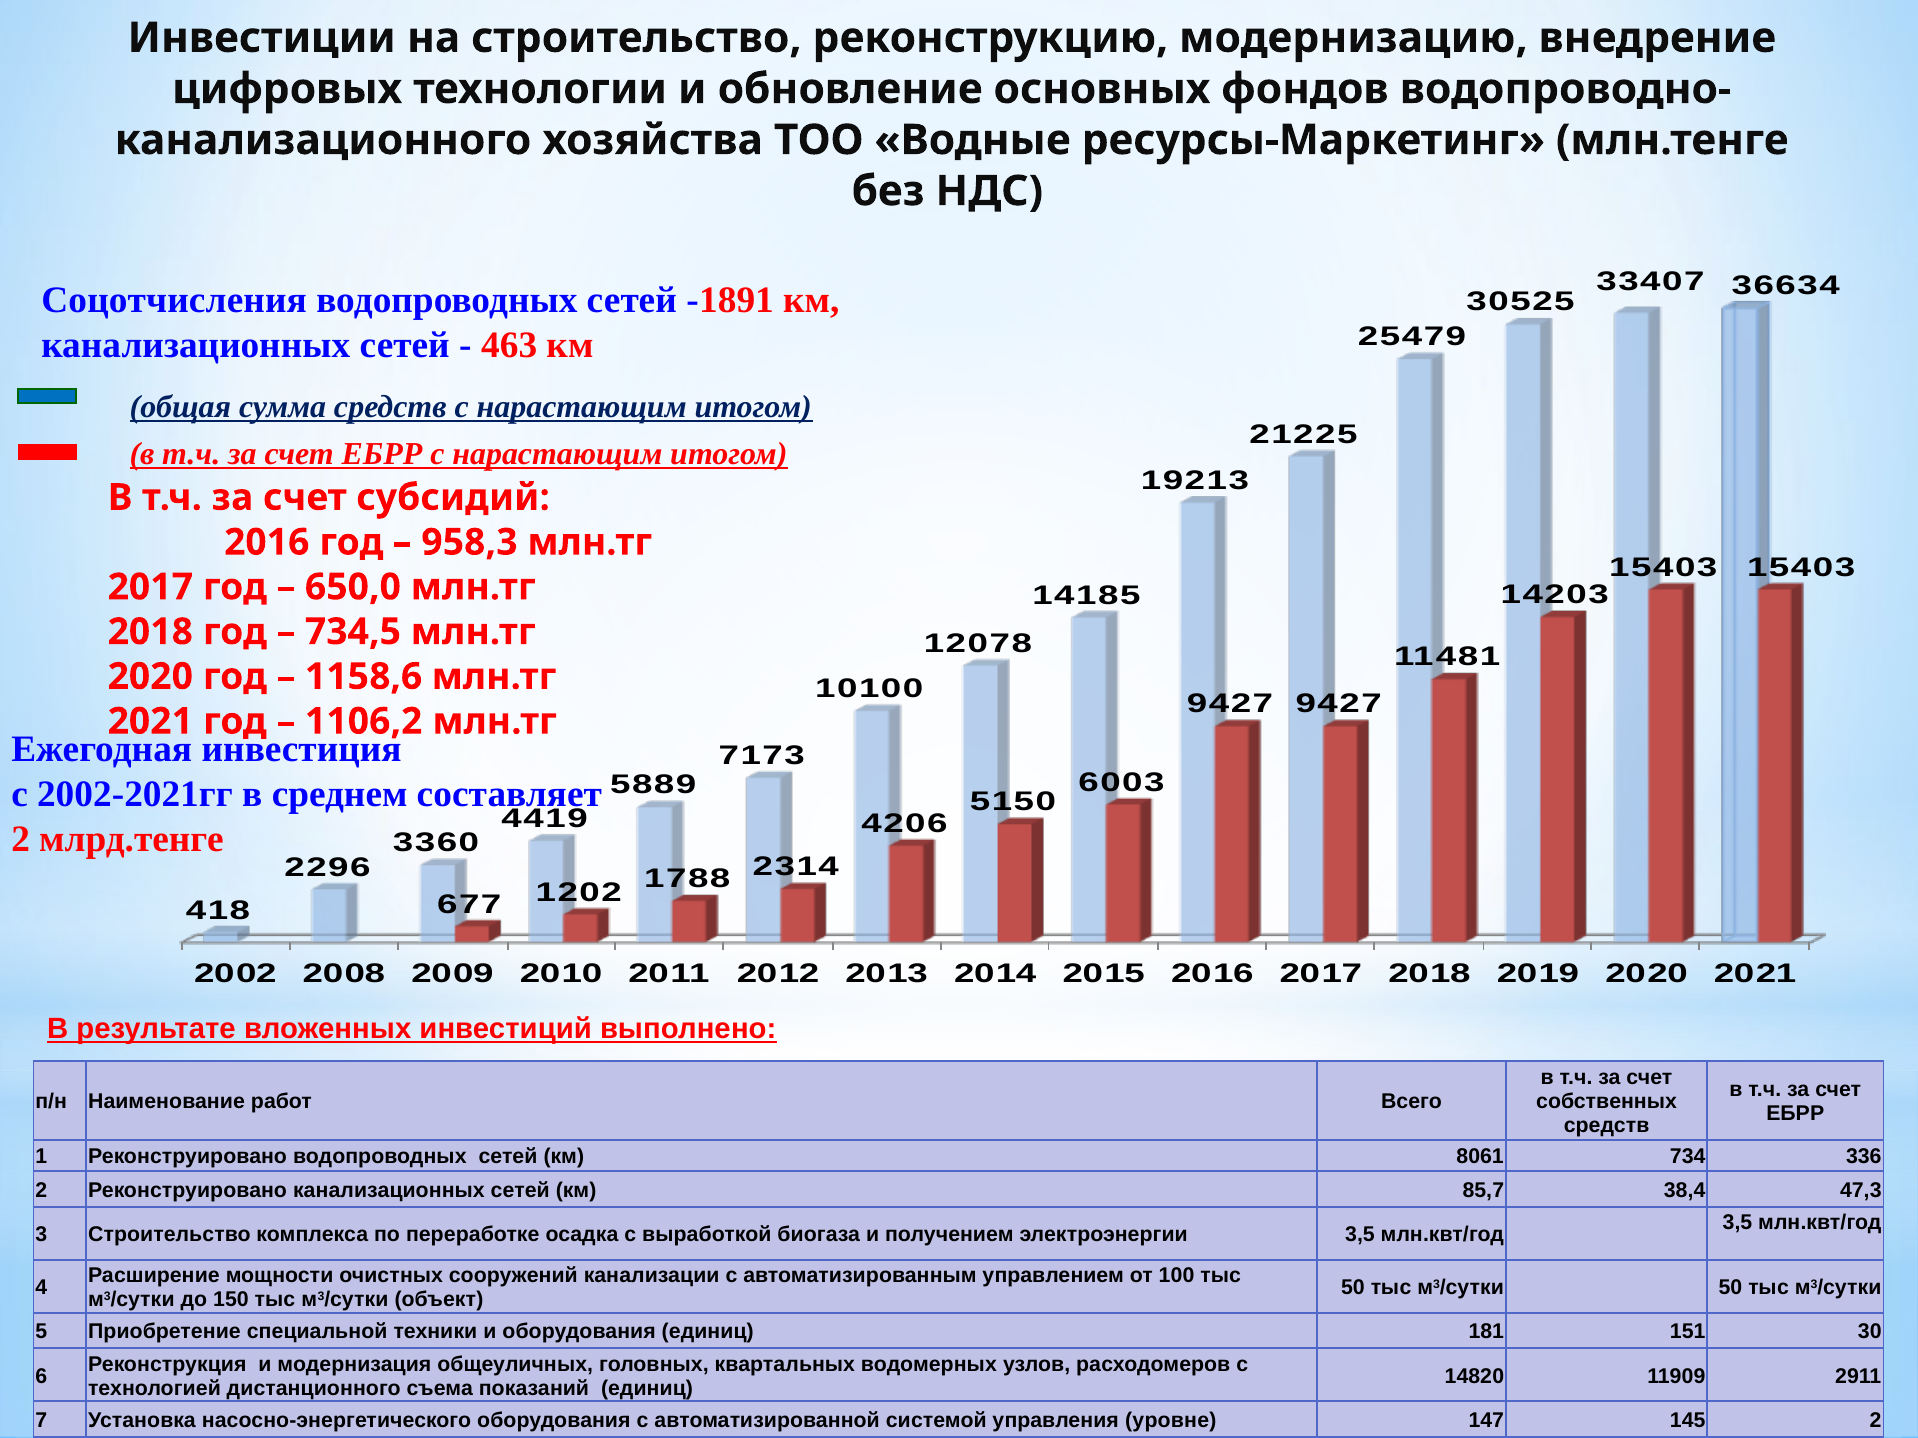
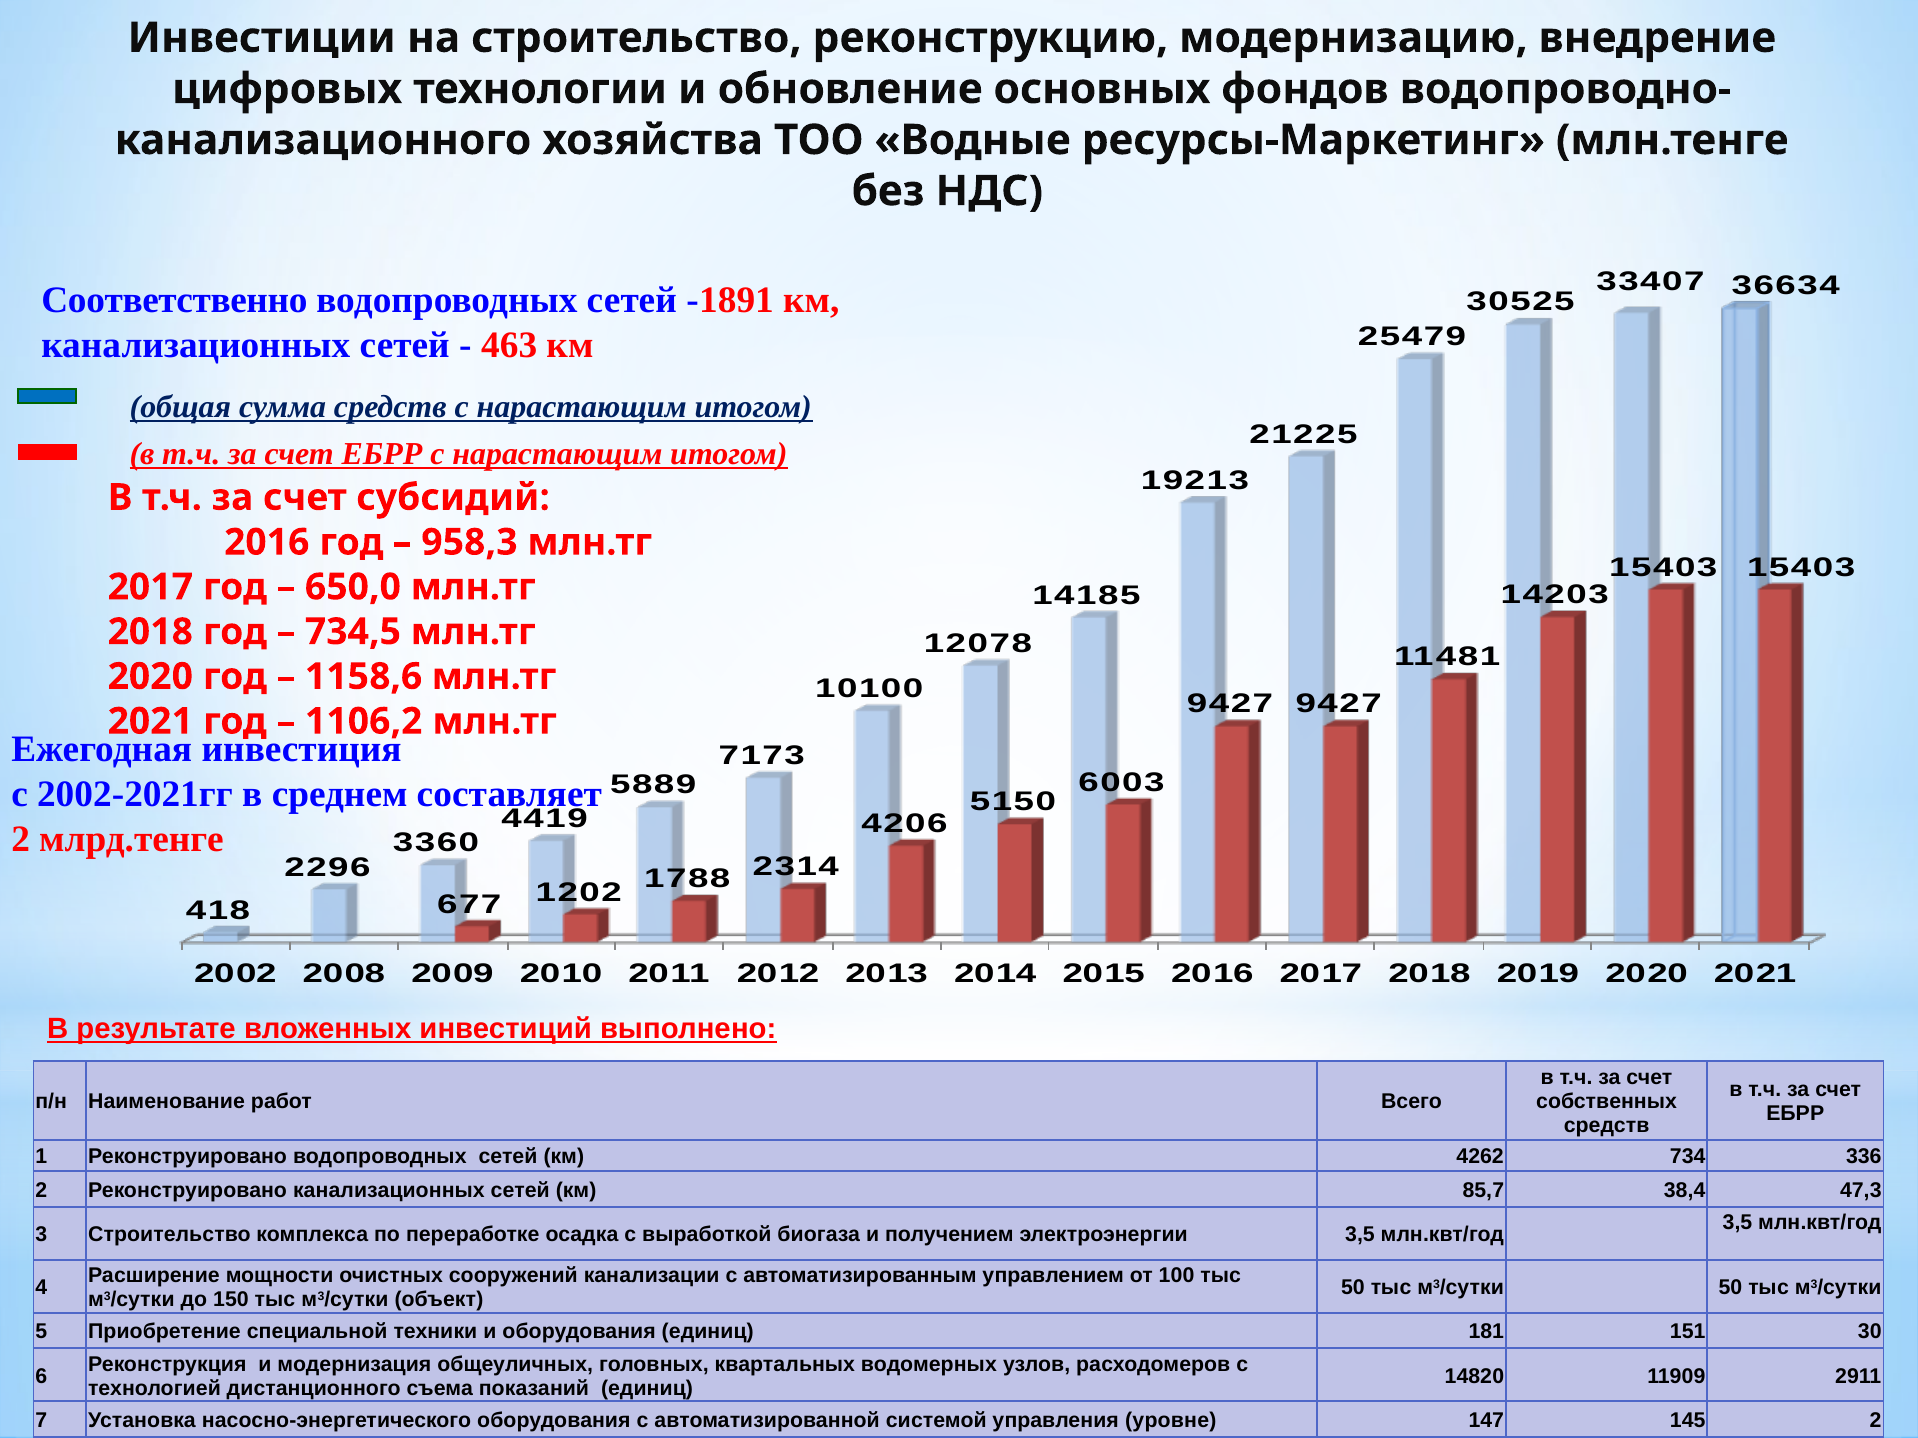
Соцотчисления: Соцотчисления -> Соответственно
8061: 8061 -> 4262
